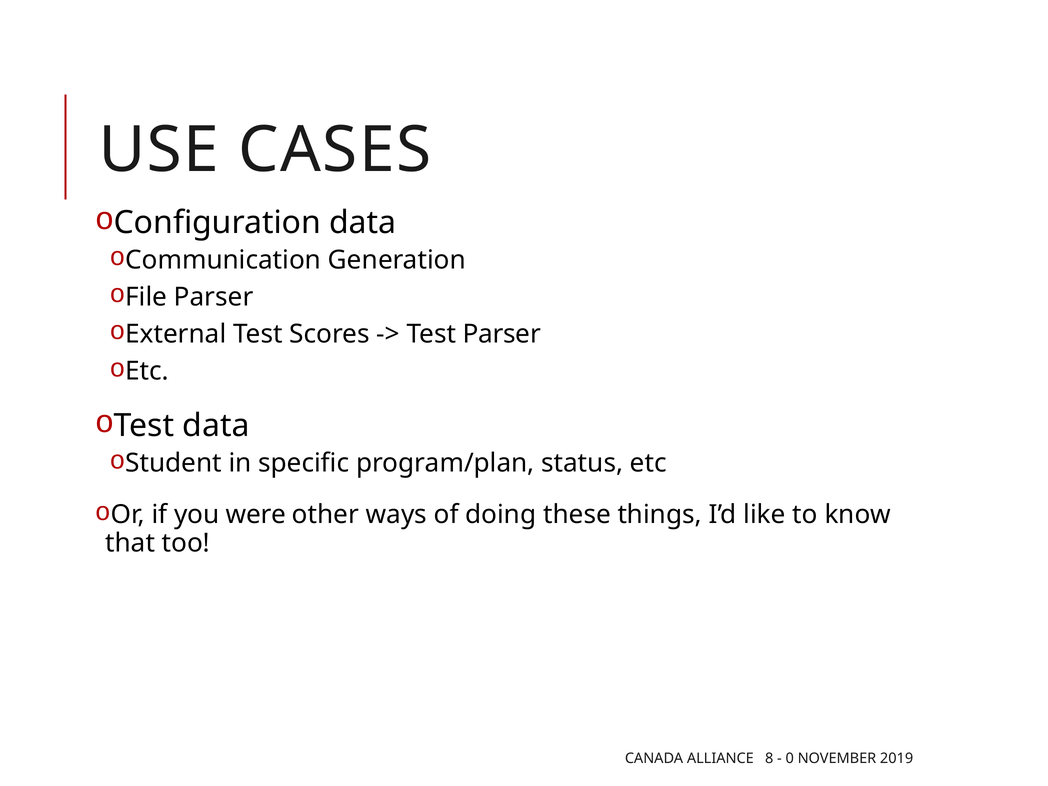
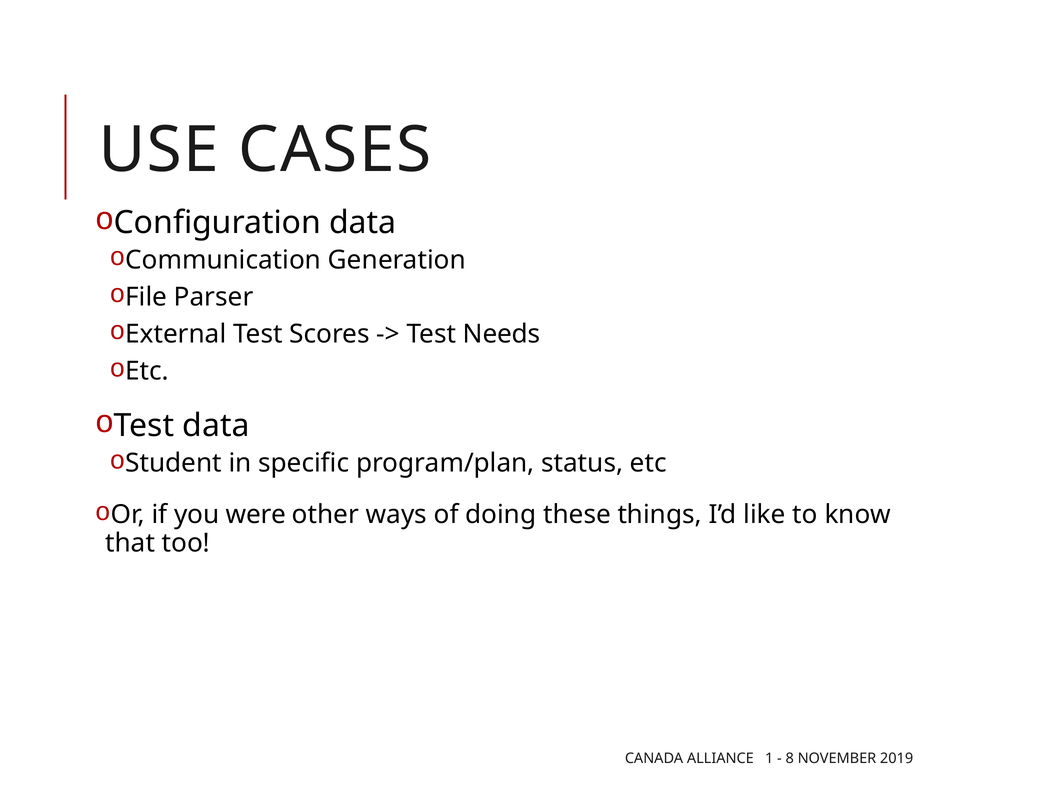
Test Parser: Parser -> Needs
8: 8 -> 1
0: 0 -> 8
